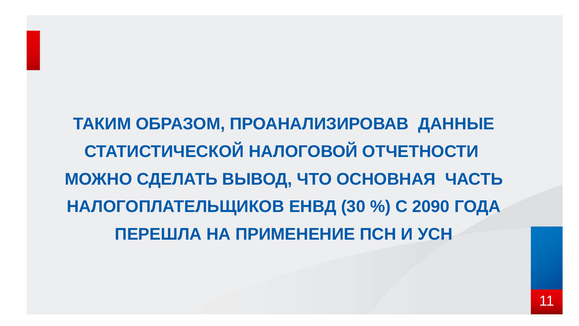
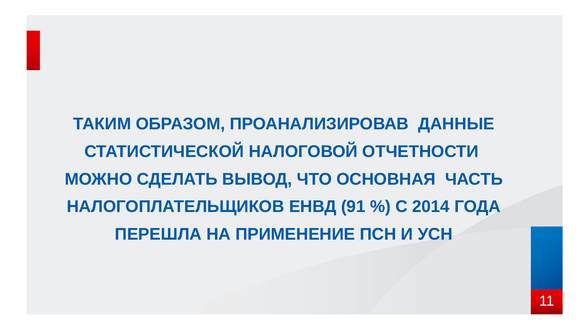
30: 30 -> 91
2090: 2090 -> 2014
